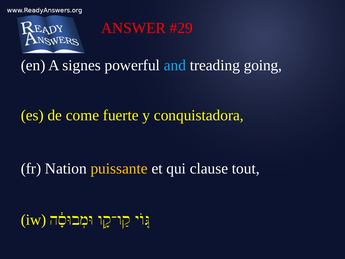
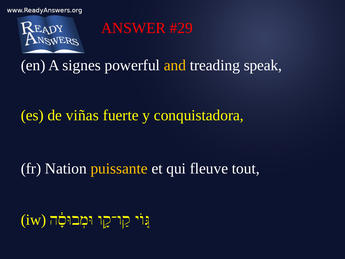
and colour: light blue -> yellow
going: going -> speak
come: come -> viñas
clause: clause -> fleuve
